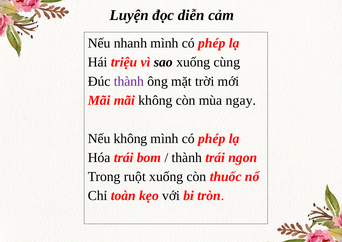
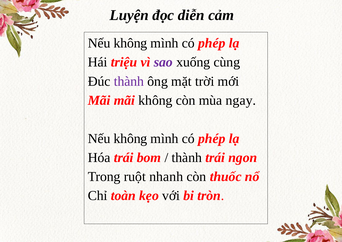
nhanh at (130, 43): nhanh -> không
sao colour: black -> purple
ruột xuống: xuống -> nhanh
